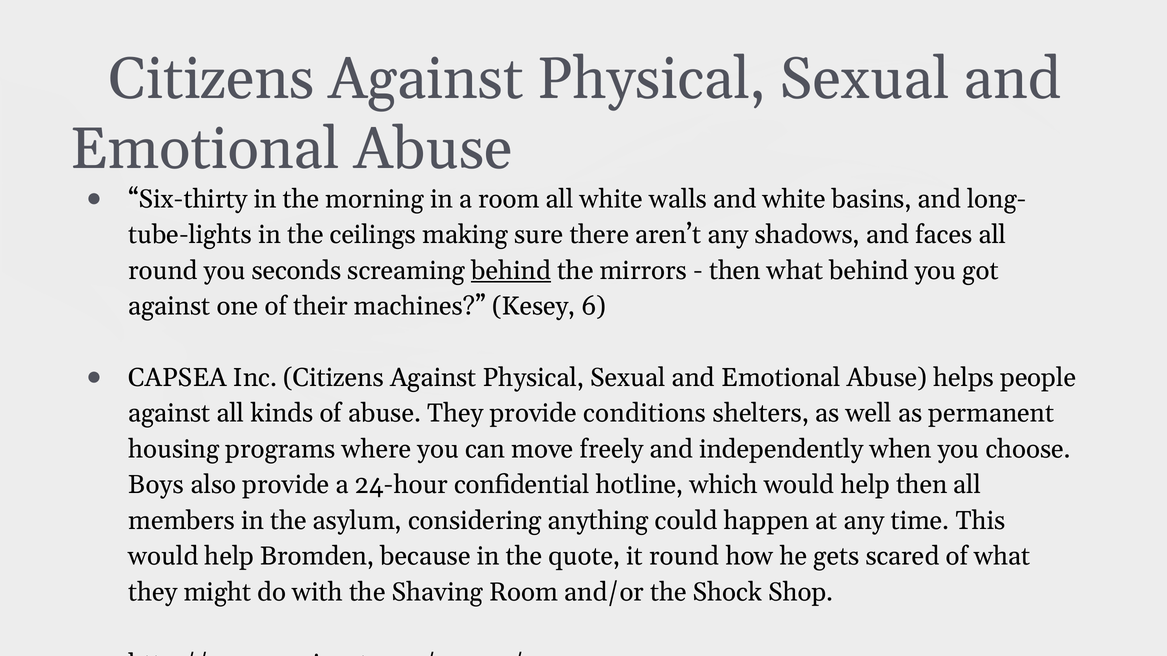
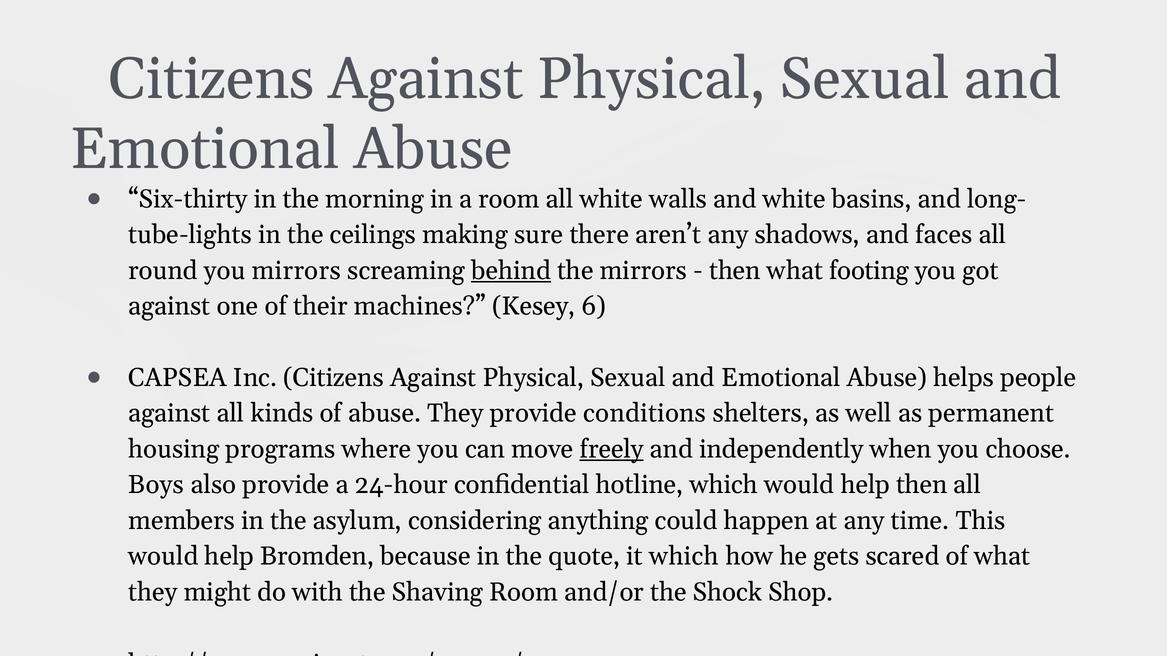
you seconds: seconds -> mirrors
what behind: behind -> footing
freely underline: none -> present
it round: round -> which
